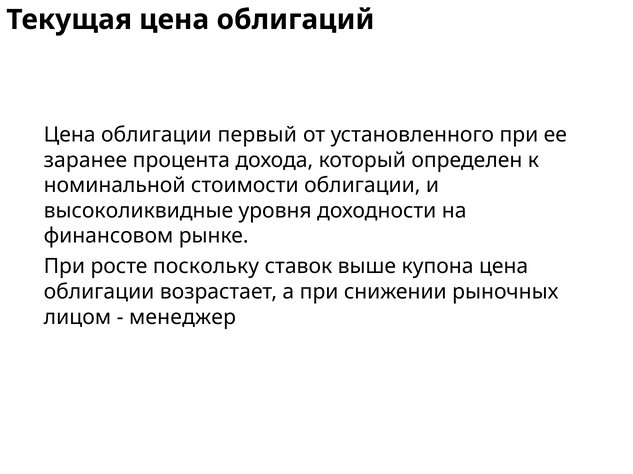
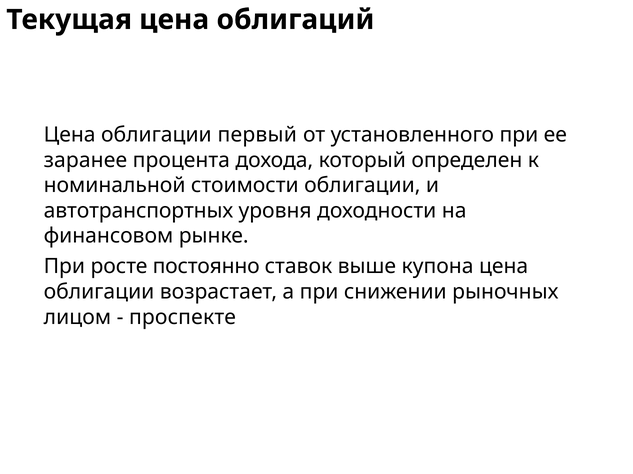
высоколиквидные: высоколиквидные -> автотранспортных
поскольку: поскольку -> постоянно
менеджер: менеджер -> проспекте
